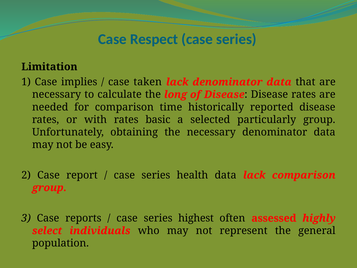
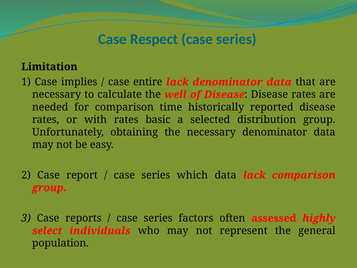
taken: taken -> entire
long: long -> well
particularly: particularly -> distribution
health: health -> which
highest: highest -> factors
